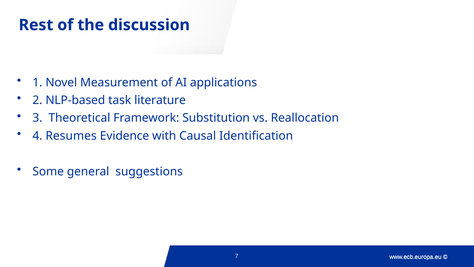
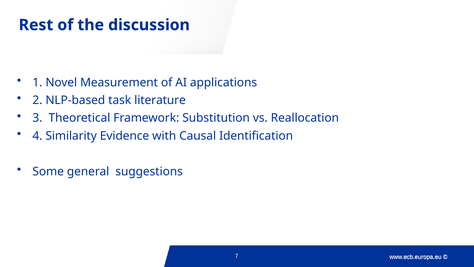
Resumes: Resumes -> Similarity
